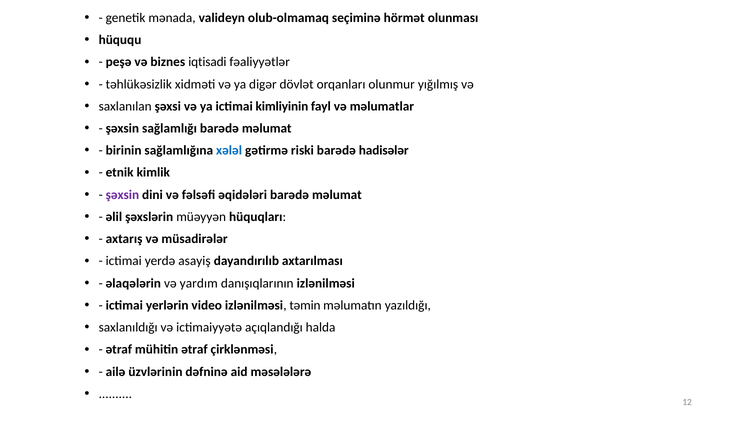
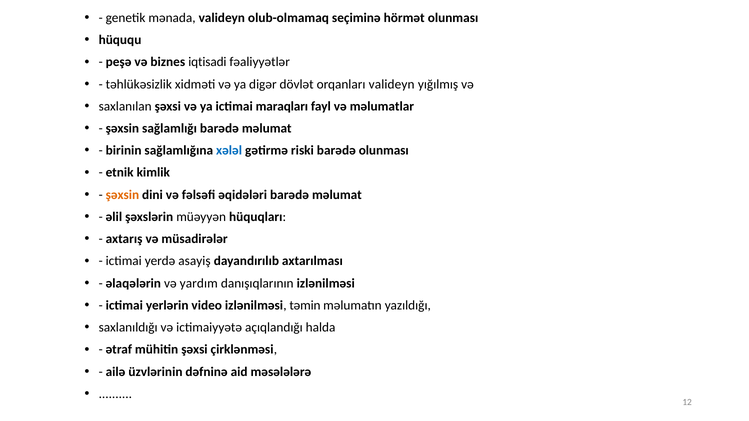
orqanları olunmur: olunmur -> valideyn
kimliyinin: kimliyinin -> maraqları
barədə hadisələr: hadisələr -> olunması
şəxsin at (122, 195) colour: purple -> orange
mühitin ətraf: ətraf -> şəxsi
